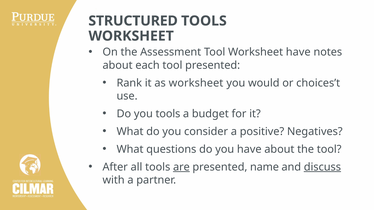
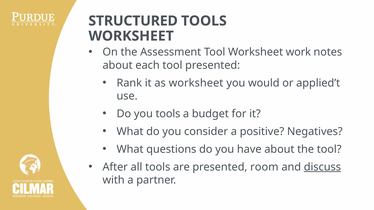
Worksheet have: have -> work
choices’t: choices’t -> applied’t
are underline: present -> none
name: name -> room
